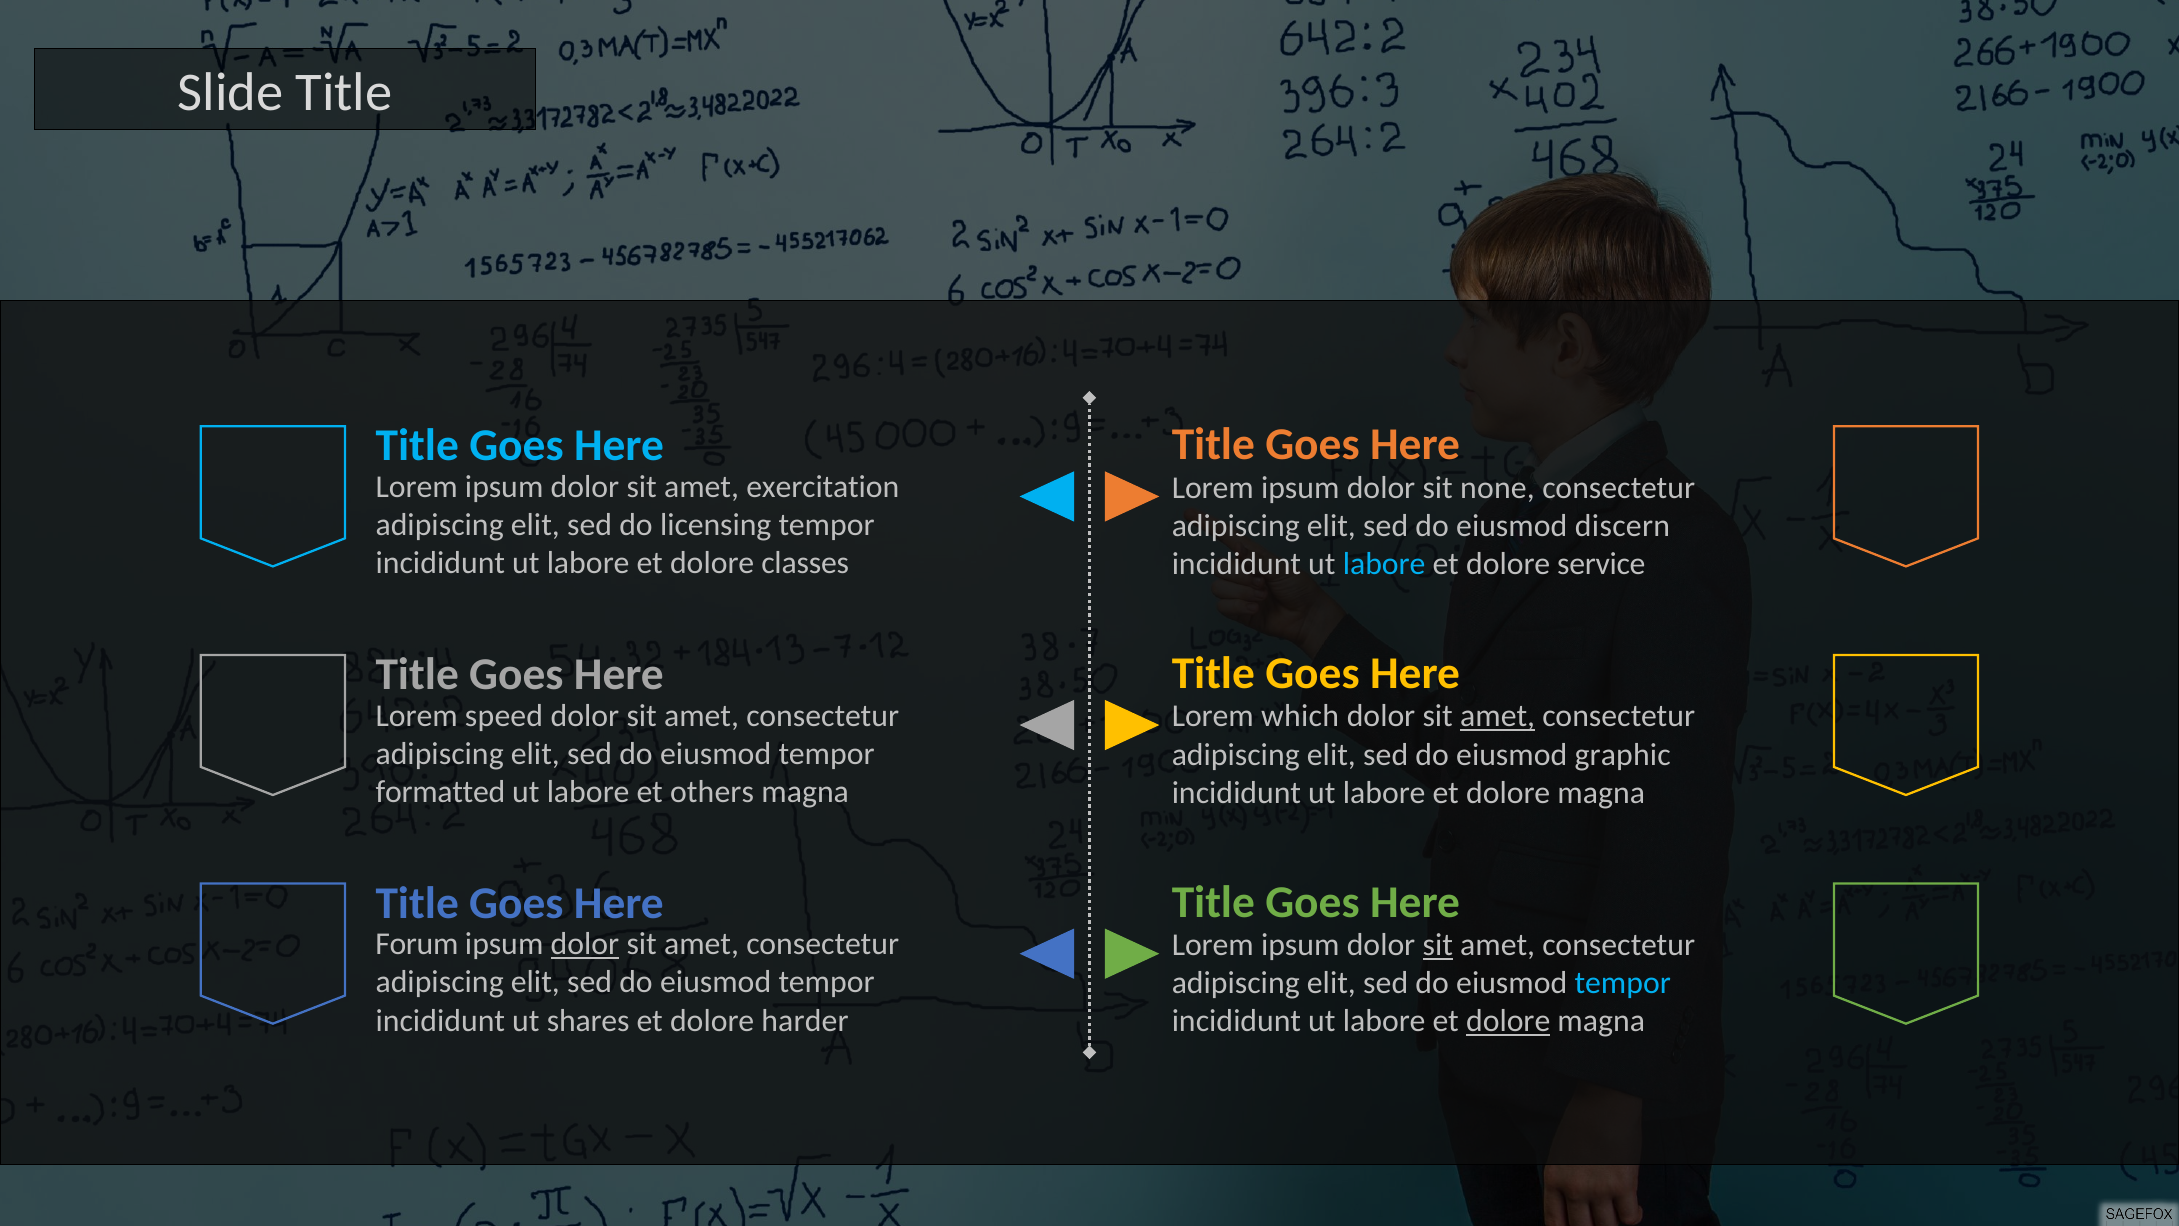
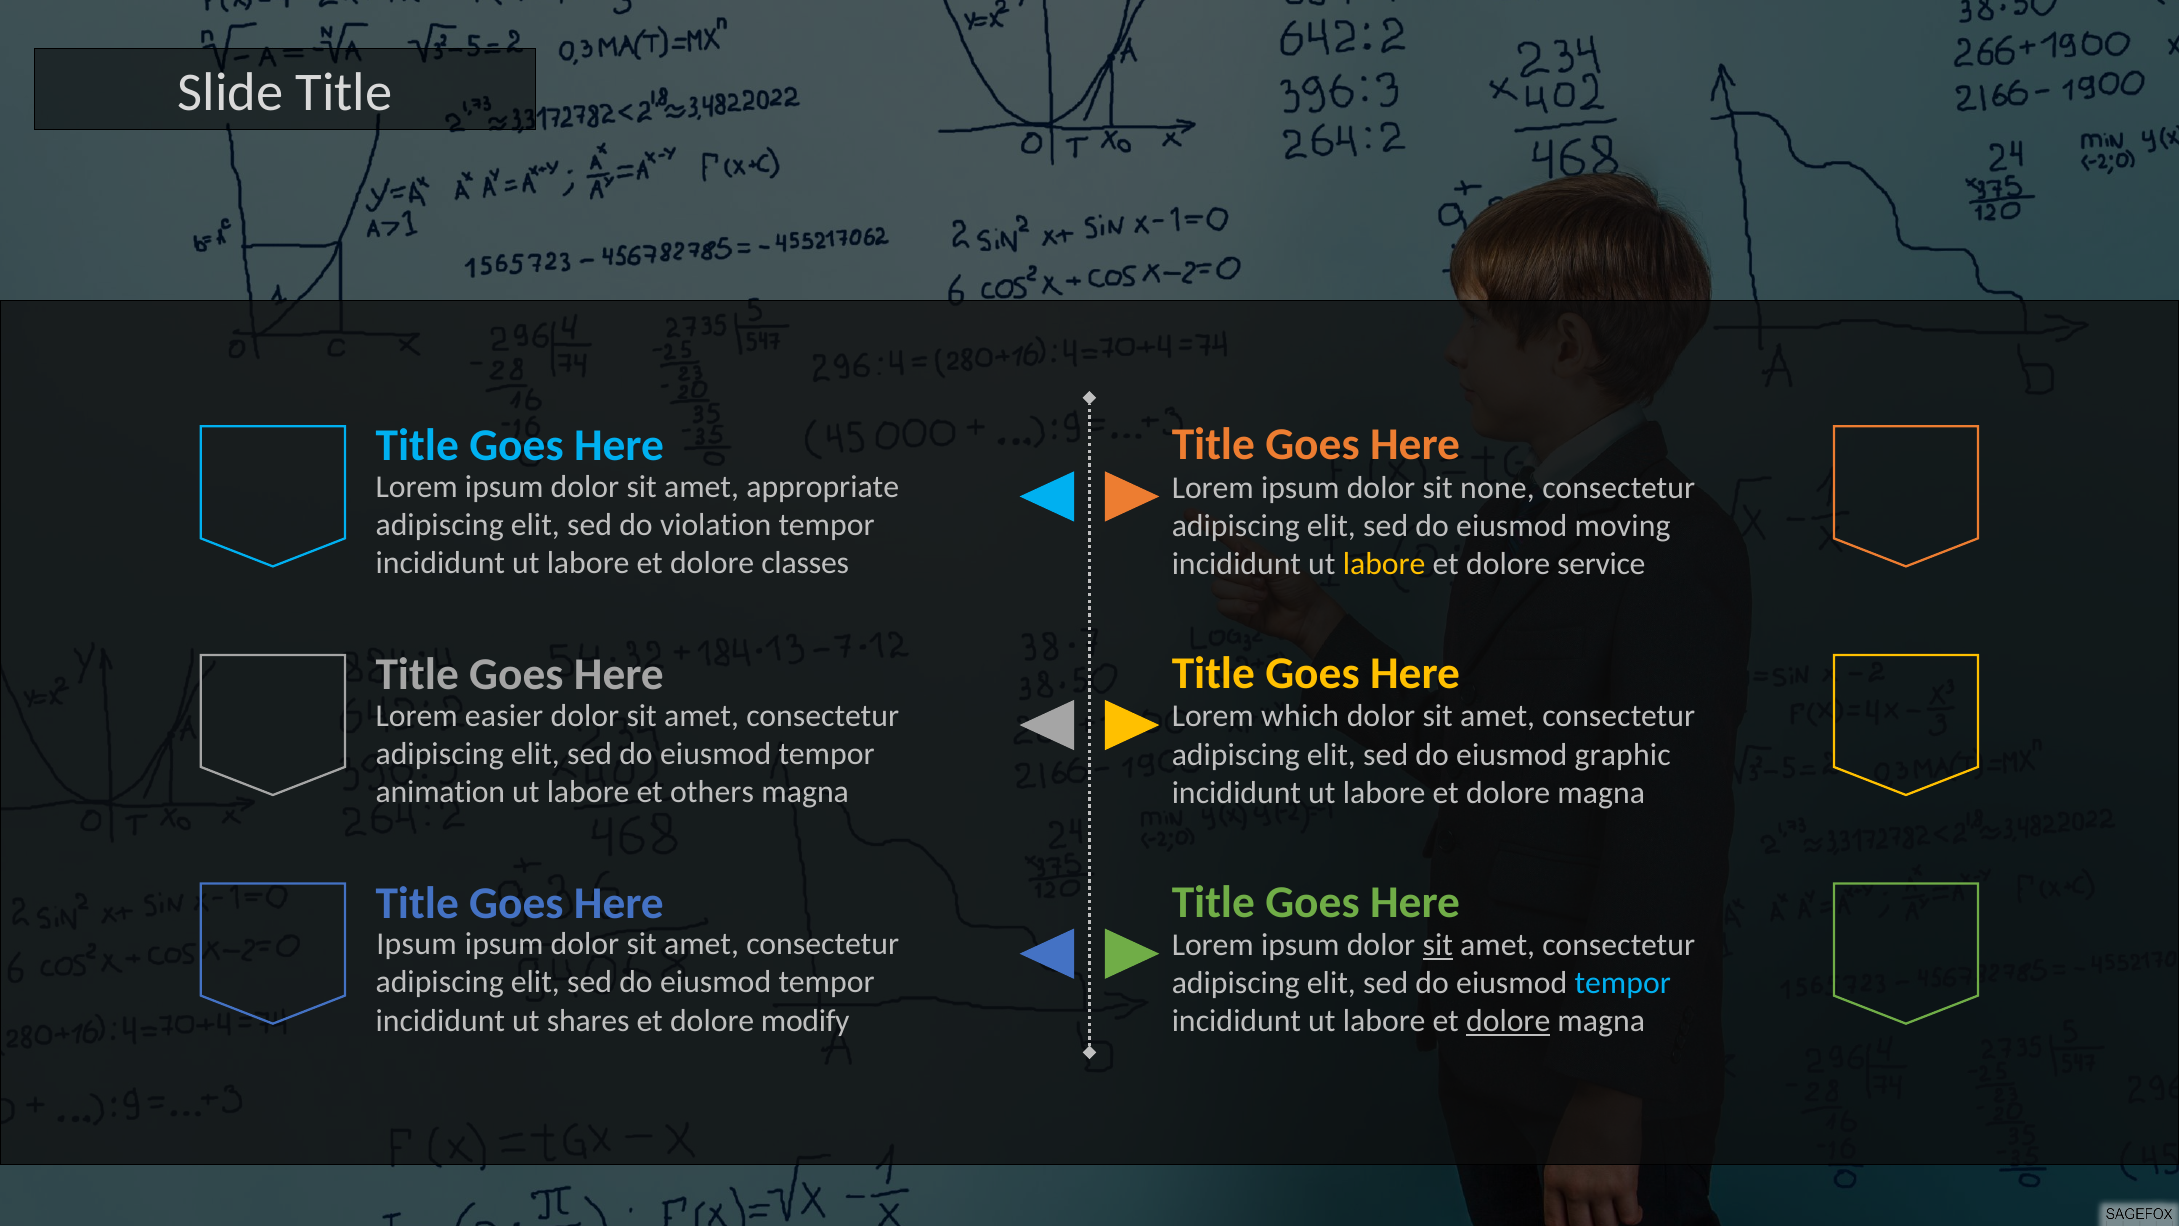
exercitation: exercitation -> appropriate
licensing: licensing -> violation
discern: discern -> moving
labore at (1384, 564) colour: light blue -> yellow
speed: speed -> easier
amet at (1498, 716) underline: present -> none
formatted: formatted -> animation
Forum at (417, 944): Forum -> Ipsum
dolor at (585, 944) underline: present -> none
harder: harder -> modify
